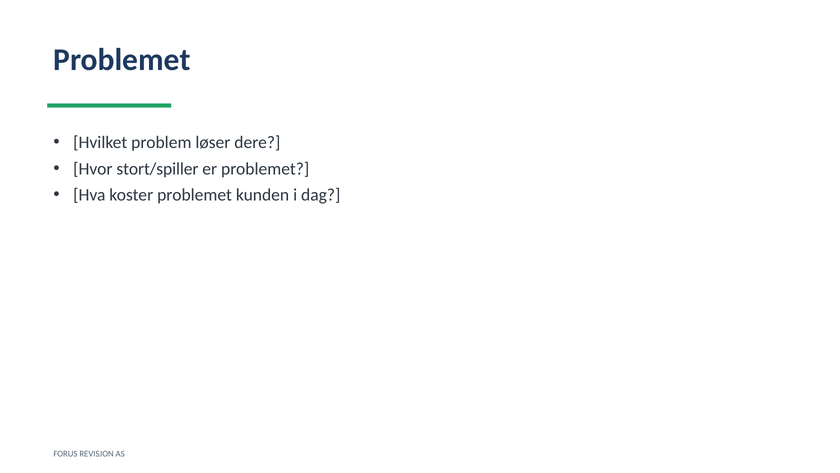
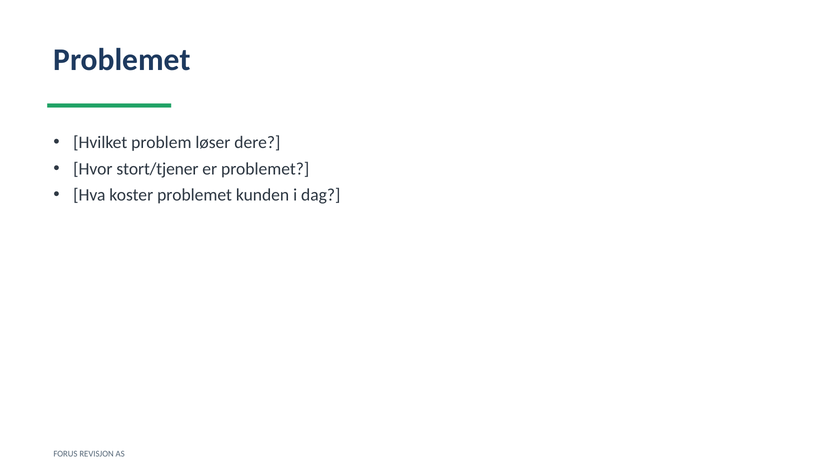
stort/spiller: stort/spiller -> stort/tjener
